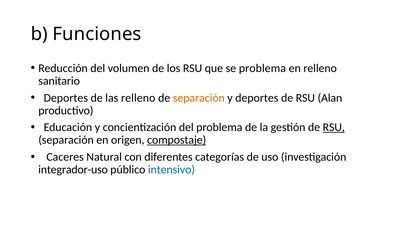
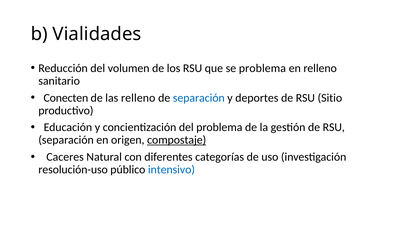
Funciones: Funciones -> Vialidades
Deportes at (66, 98): Deportes -> Conecten
separación at (199, 98) colour: orange -> blue
Alan: Alan -> Sitio
RSU at (334, 128) underline: present -> none
integrador-uso: integrador-uso -> resolución-uso
